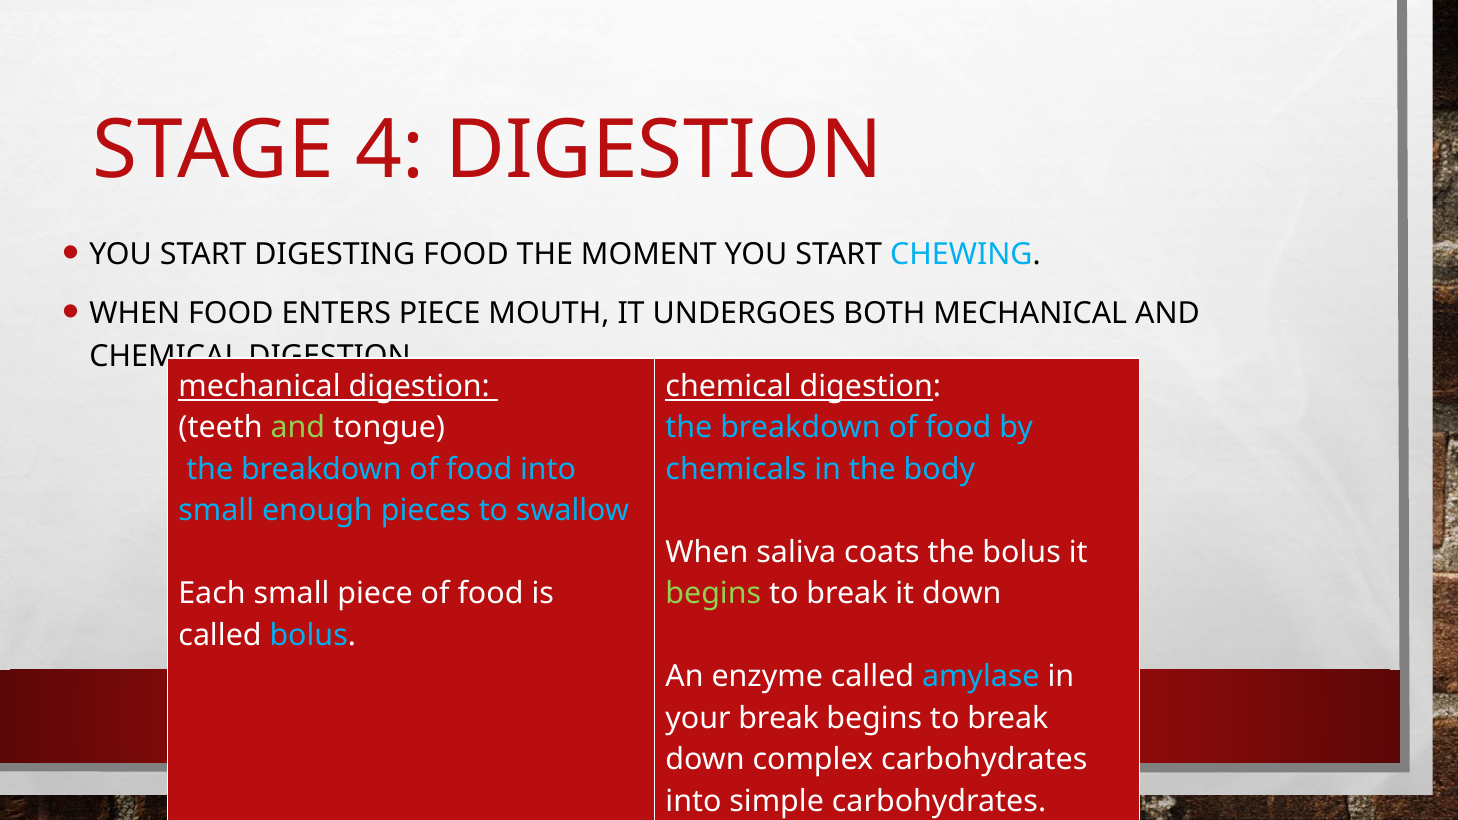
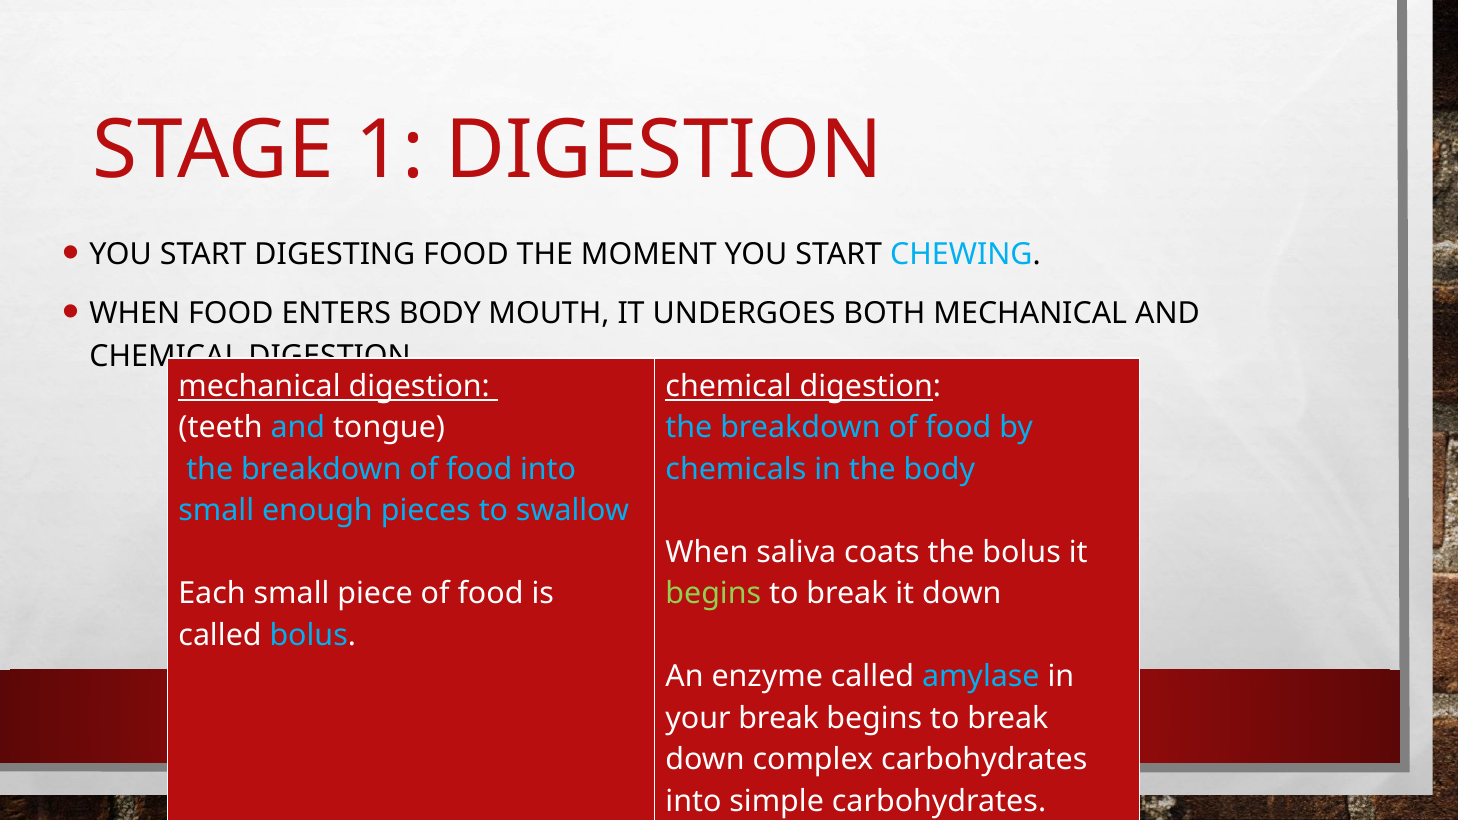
4: 4 -> 1
ENTERS PIECE: PIECE -> BODY
and at (298, 428) colour: light green -> light blue
